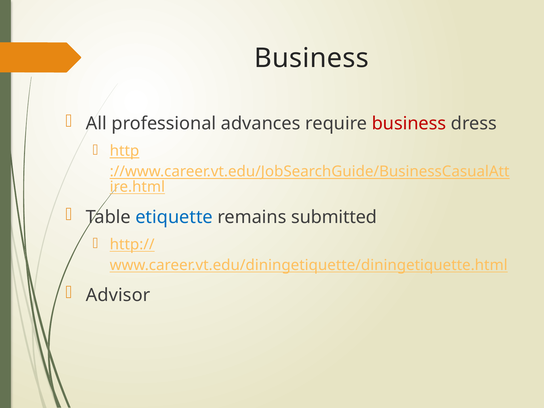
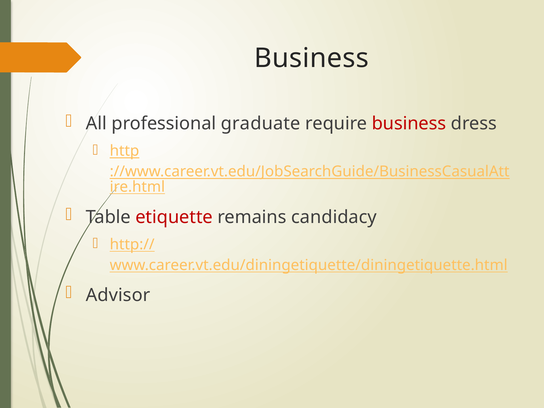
advances: advances -> graduate
etiquette colour: blue -> red
submitted: submitted -> candidacy
